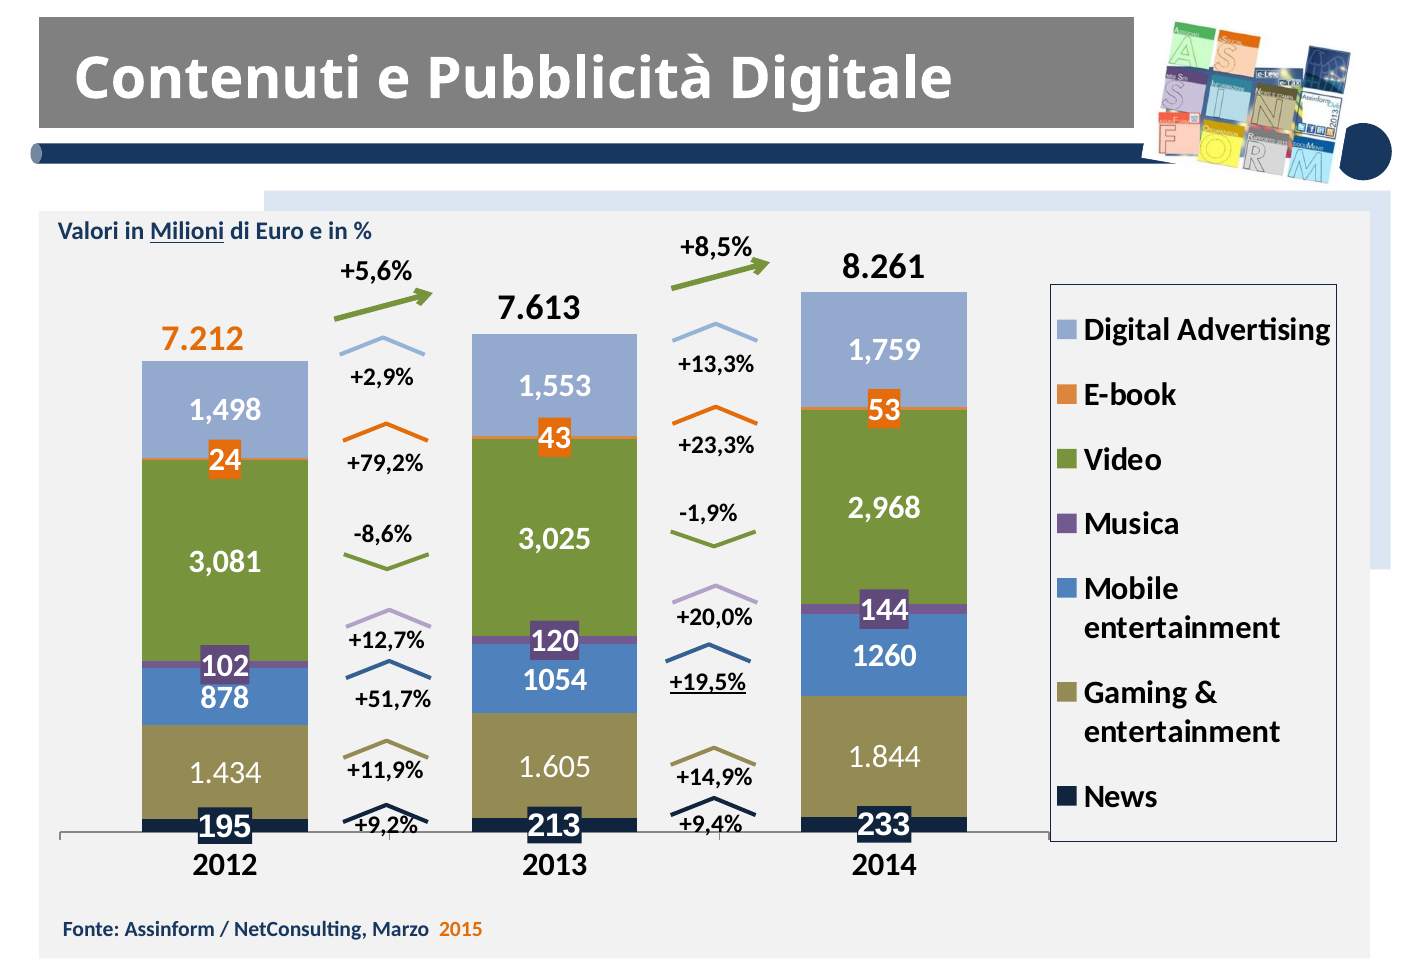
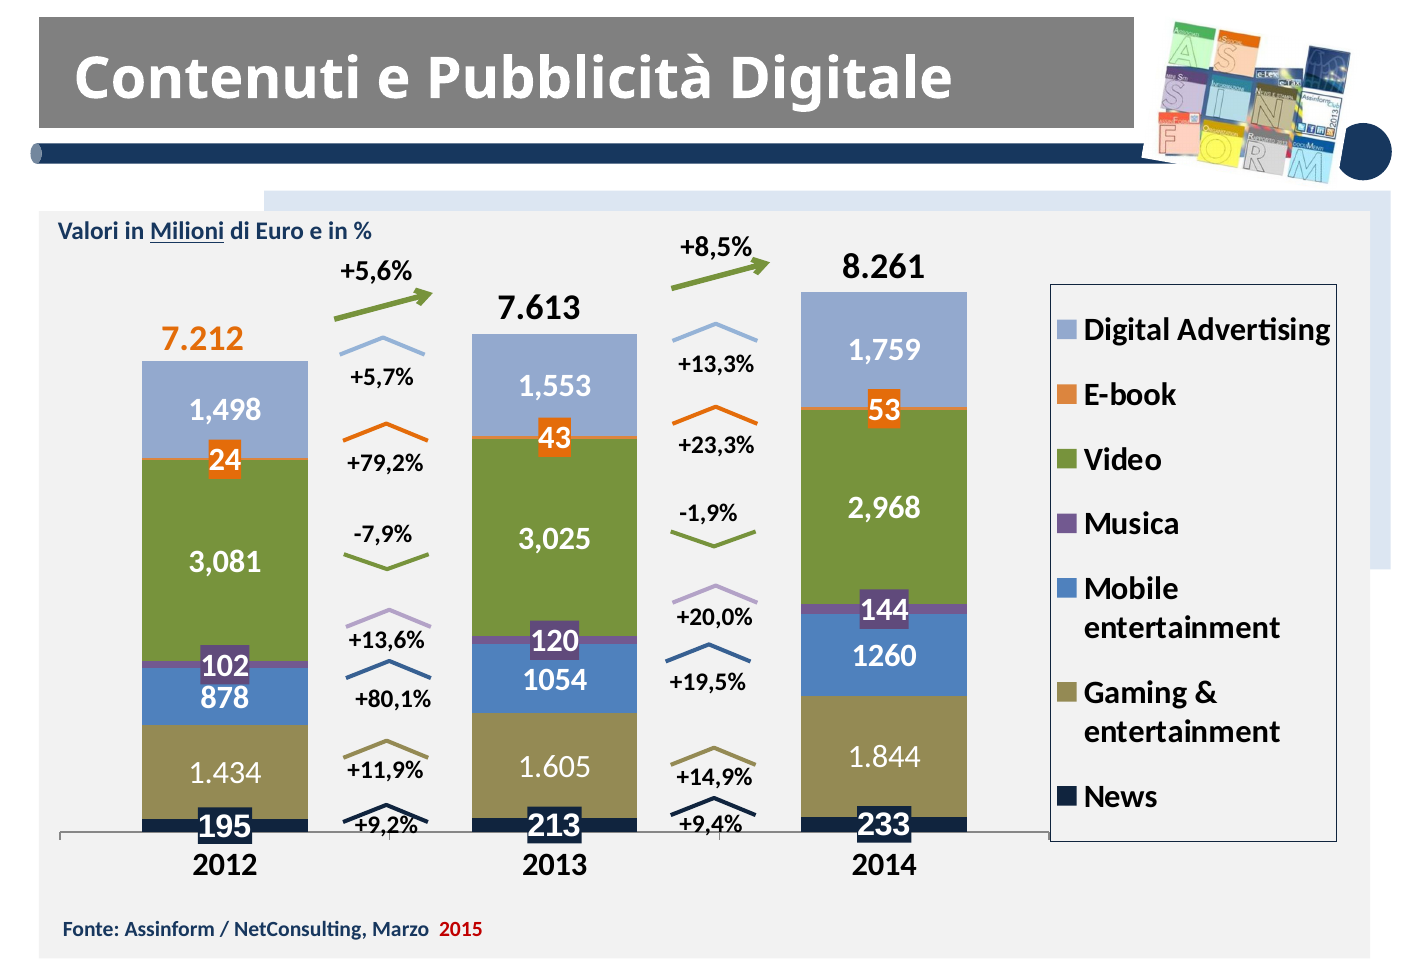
+2,9%: +2,9% -> +5,7%
-8,6%: -8,6% -> -7,9%
+12,7%: +12,7% -> +13,6%
+19,5% underline: present -> none
+51,7%: +51,7% -> +80,1%
2015 colour: orange -> red
